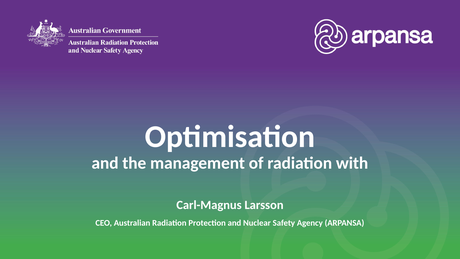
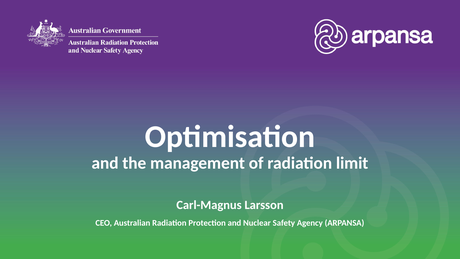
with: with -> limit
